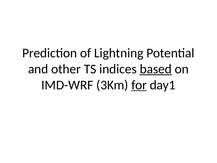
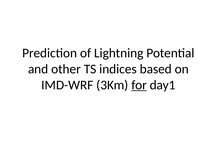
based underline: present -> none
